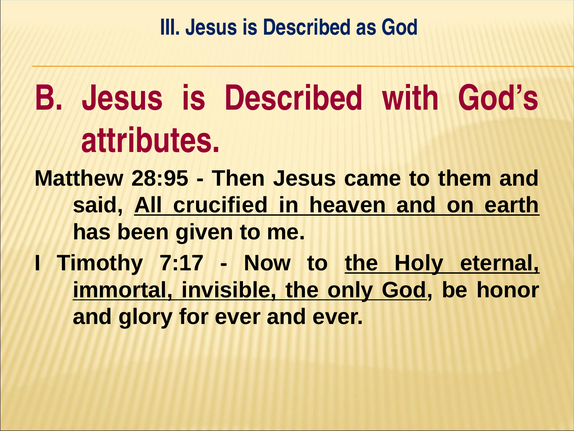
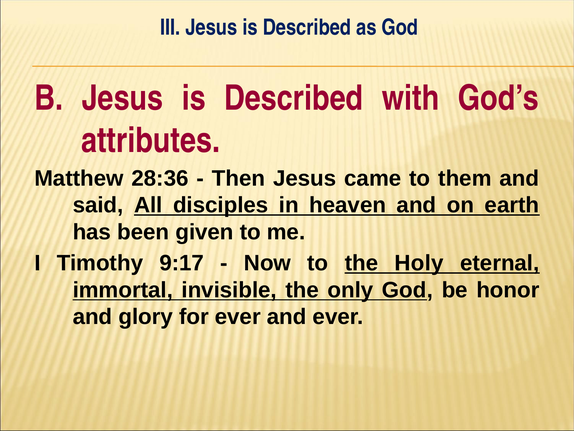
28:95: 28:95 -> 28:36
crucified: crucified -> disciples
7:17: 7:17 -> 9:17
